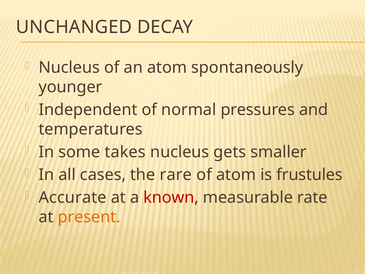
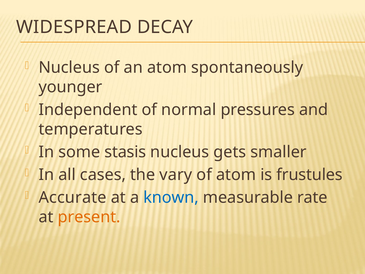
UNCHANGED: UNCHANGED -> WIDESPREAD
takes: takes -> stasis
rare: rare -> vary
known colour: red -> blue
